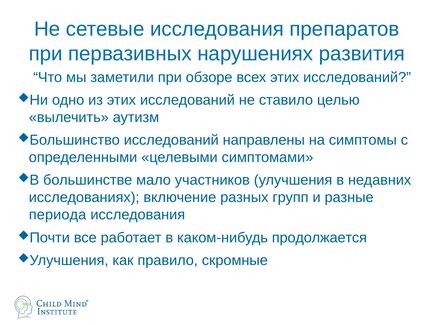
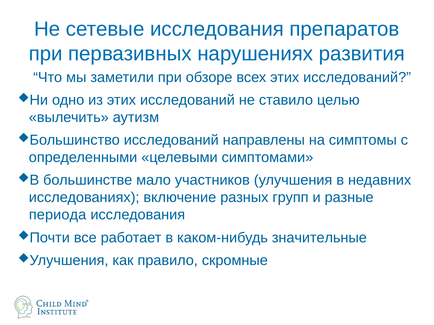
продолжается: продолжается -> значительные
